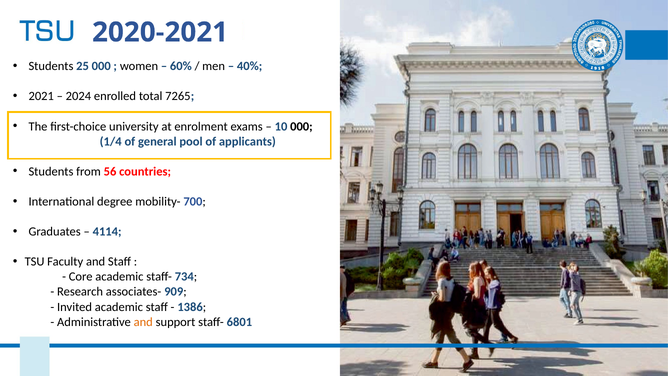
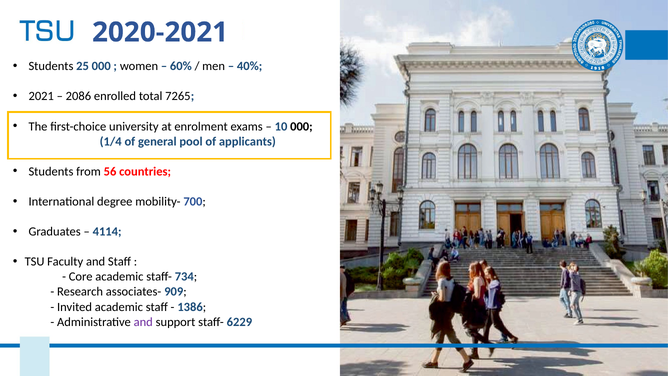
2024: 2024 -> 2086
and at (143, 322) colour: orange -> purple
6801: 6801 -> 6229
